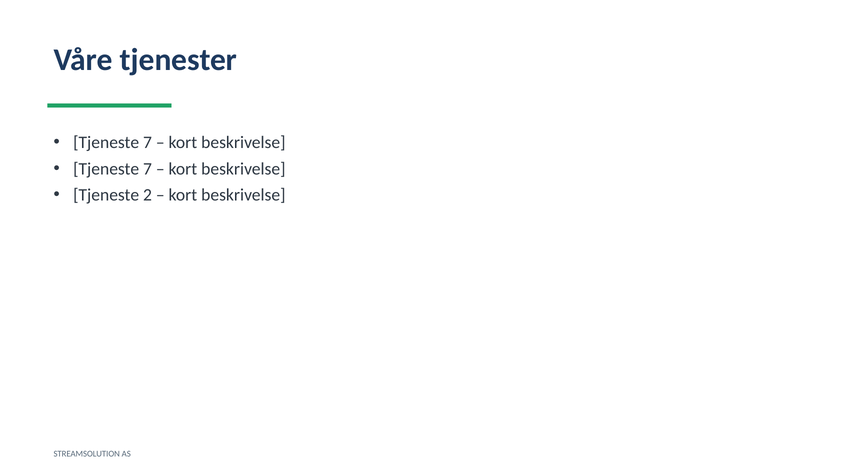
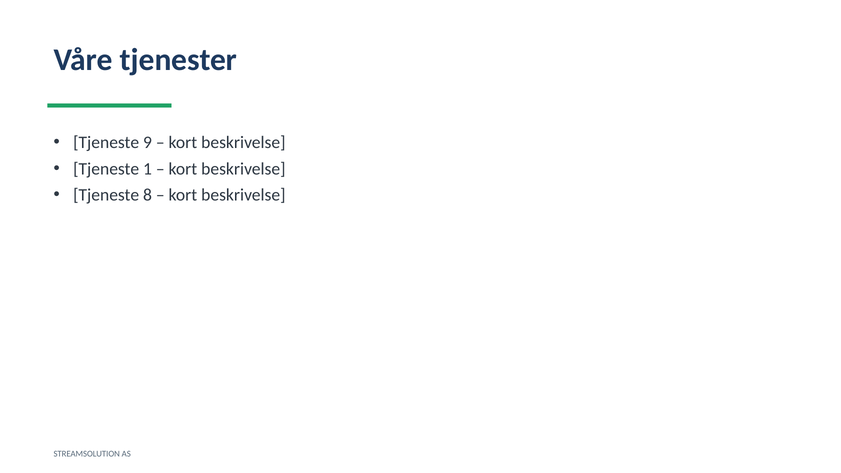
7 at (147, 142): 7 -> 9
7 at (147, 169): 7 -> 1
2: 2 -> 8
